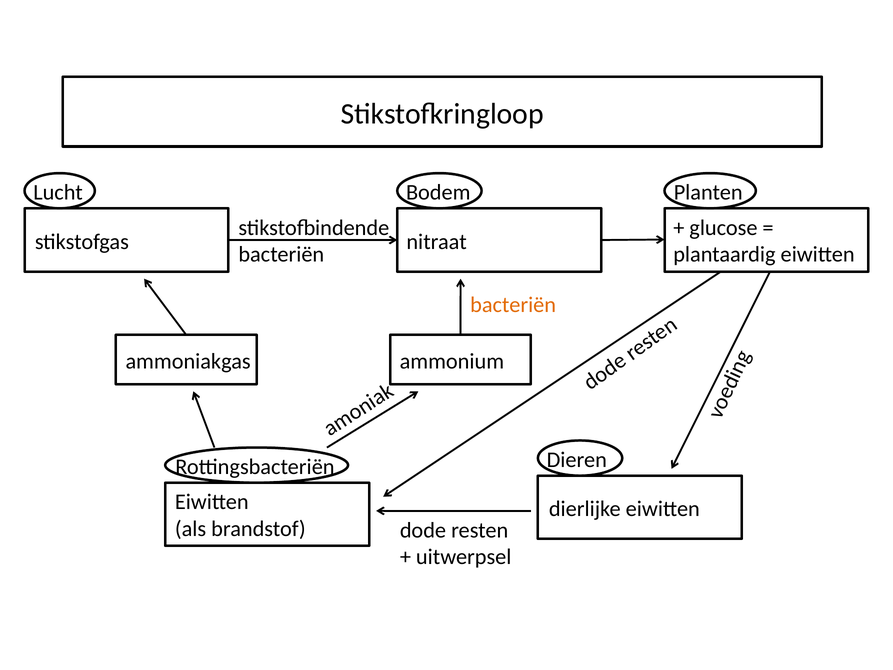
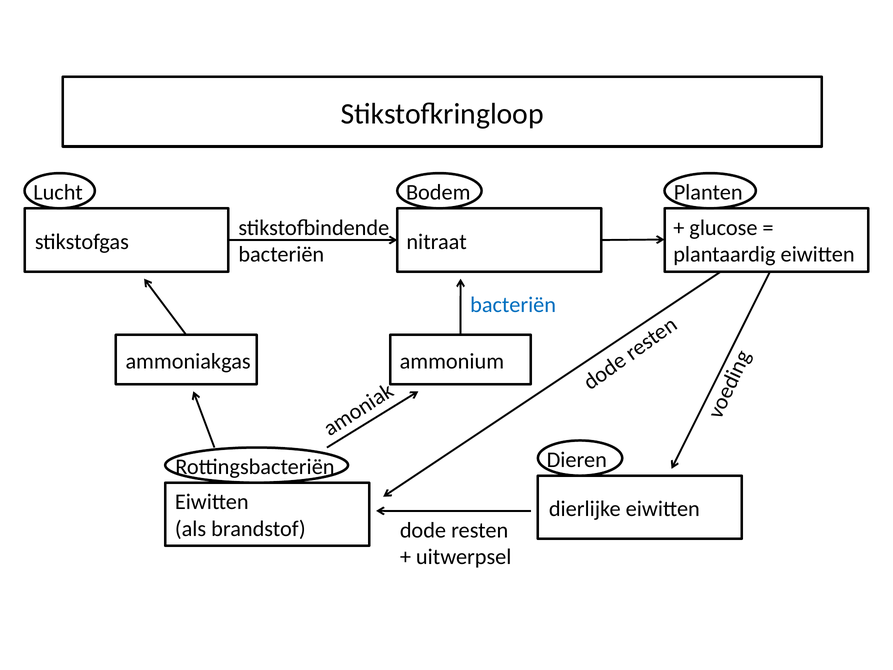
bacteriën at (513, 305) colour: orange -> blue
